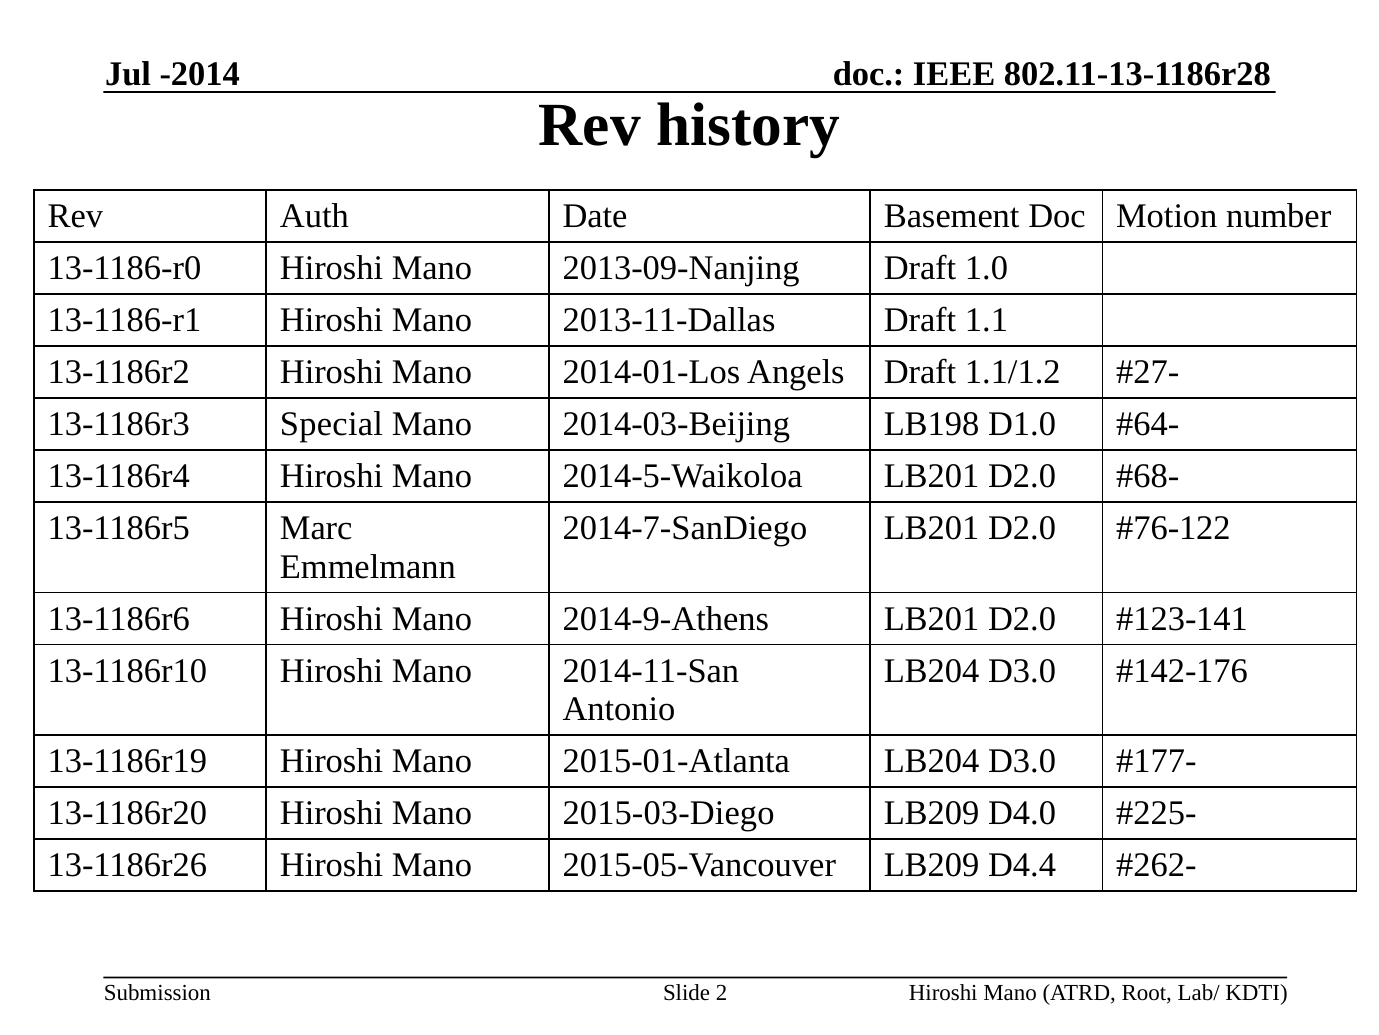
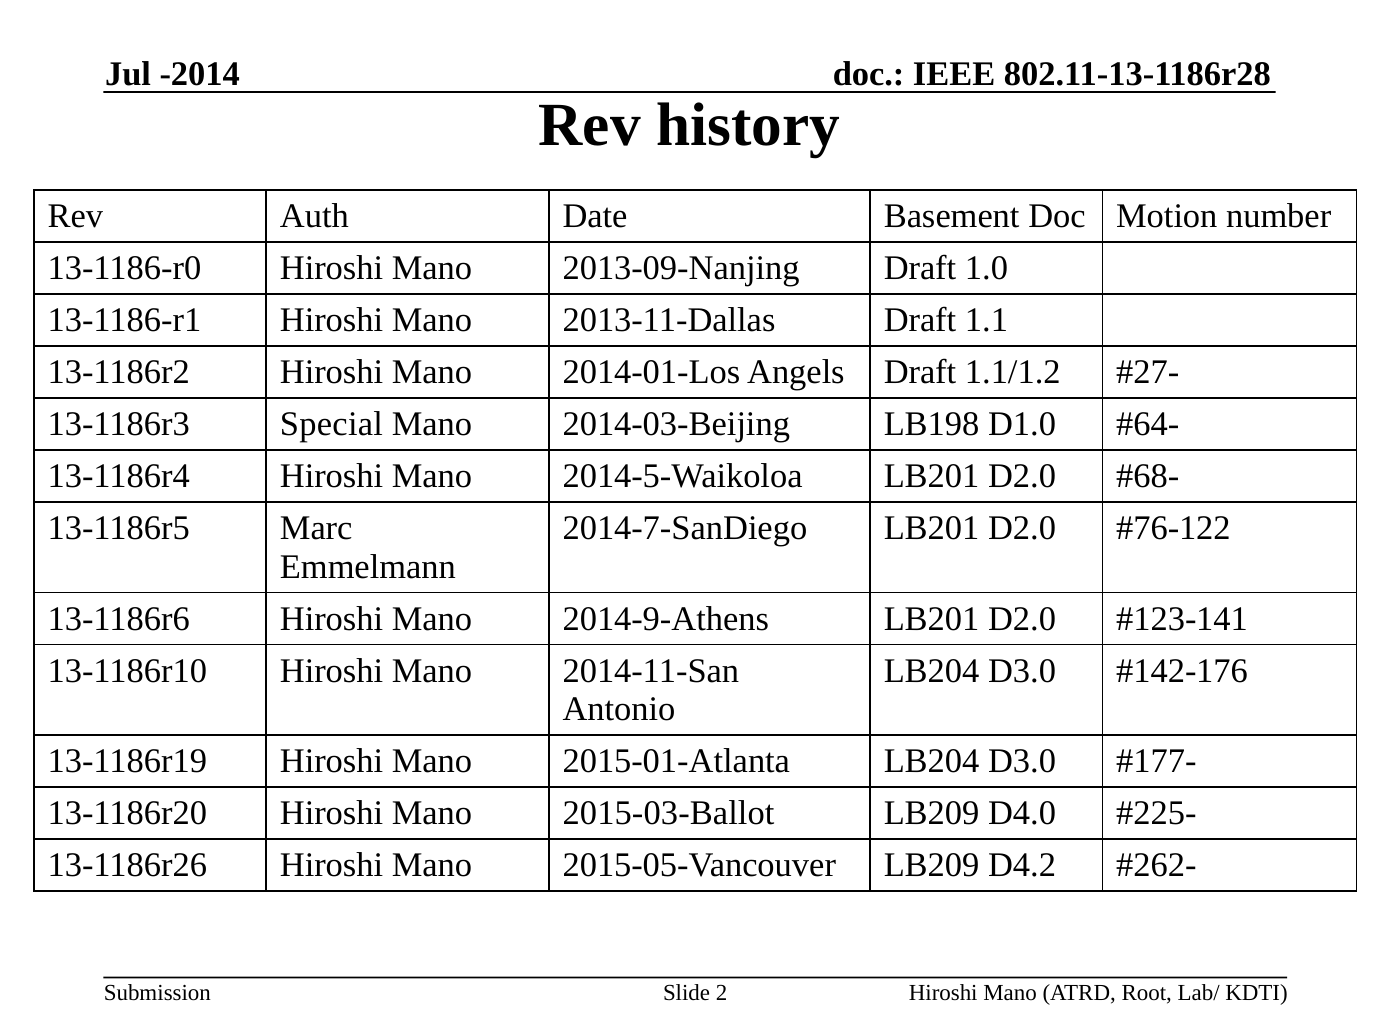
2015-03-Diego: 2015-03-Diego -> 2015-03-Ballot
D4.4: D4.4 -> D4.2
